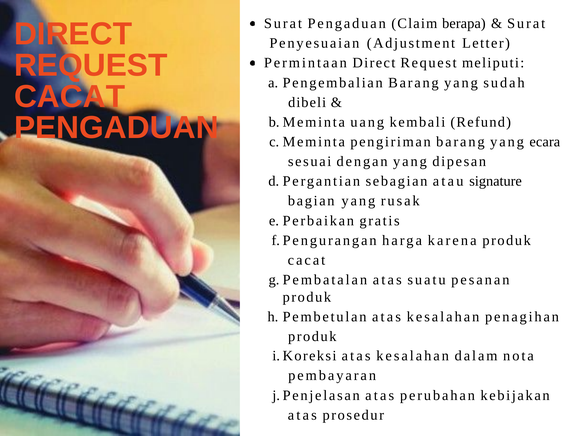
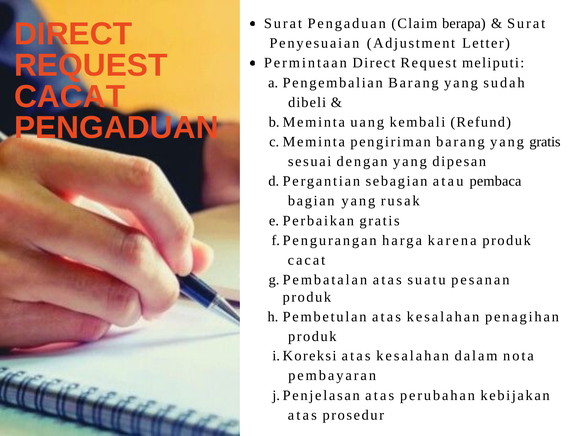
yang ecara: ecara -> gratis
signature: signature -> pembaca
